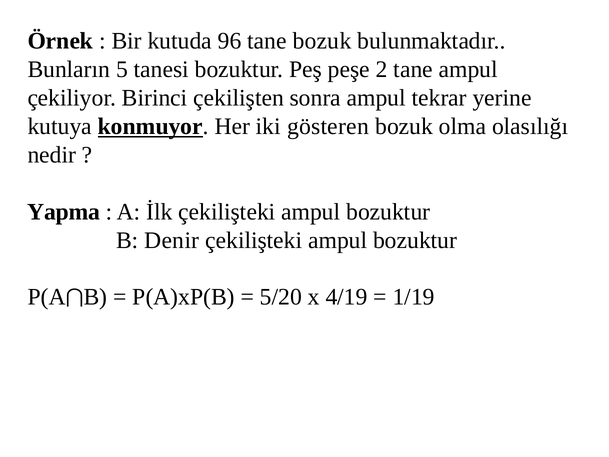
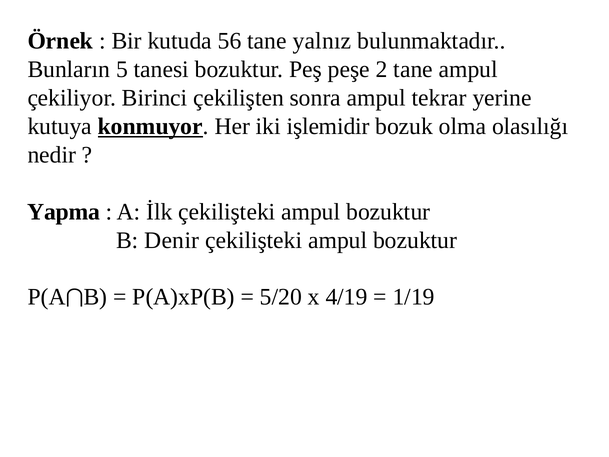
96: 96 -> 56
tane bozuk: bozuk -> yalnız
gösteren: gösteren -> işlemidir
